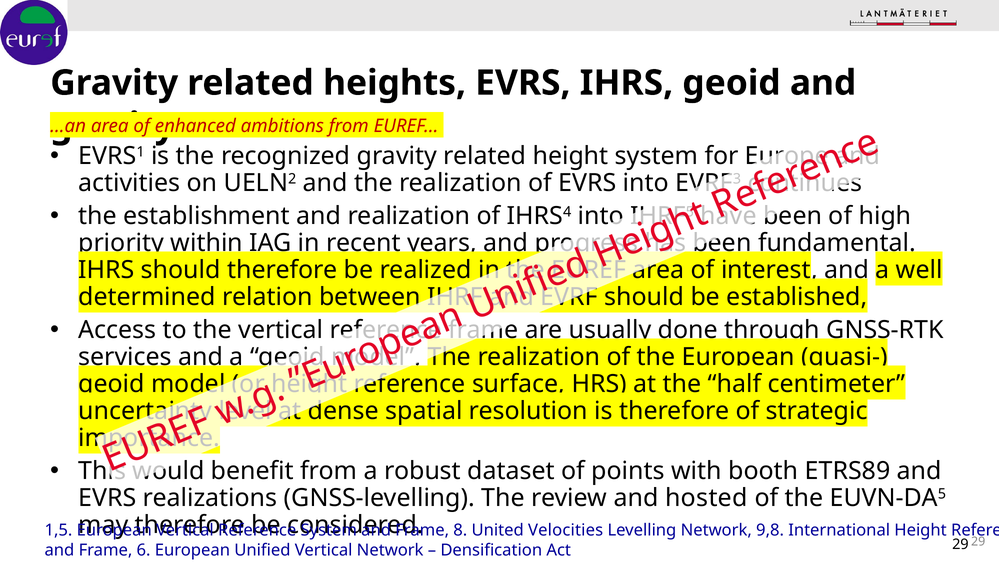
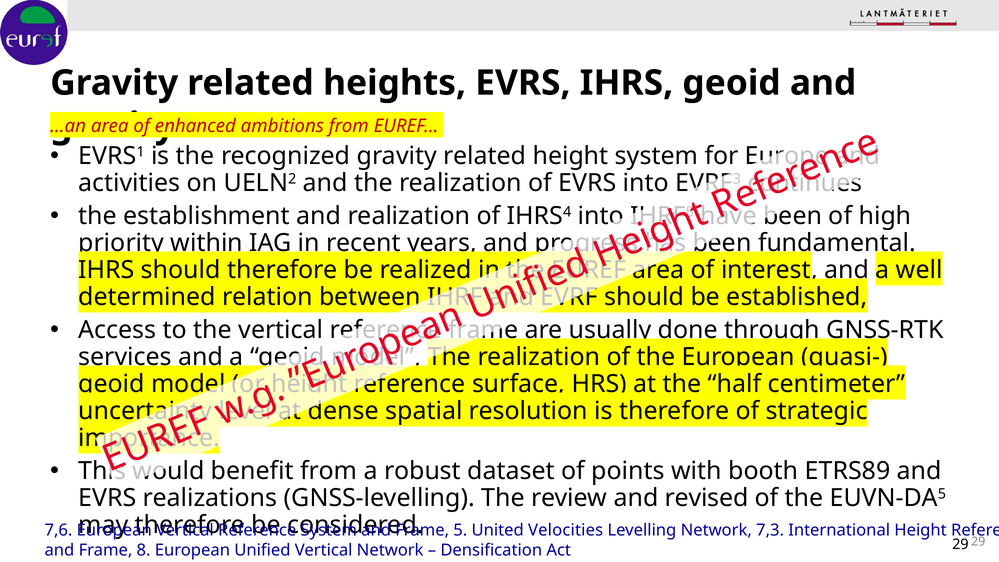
hosted: hosted -> revised
1,5: 1,5 -> 7,6
8: 8 -> 5
9,8: 9,8 -> 7,3
6: 6 -> 8
